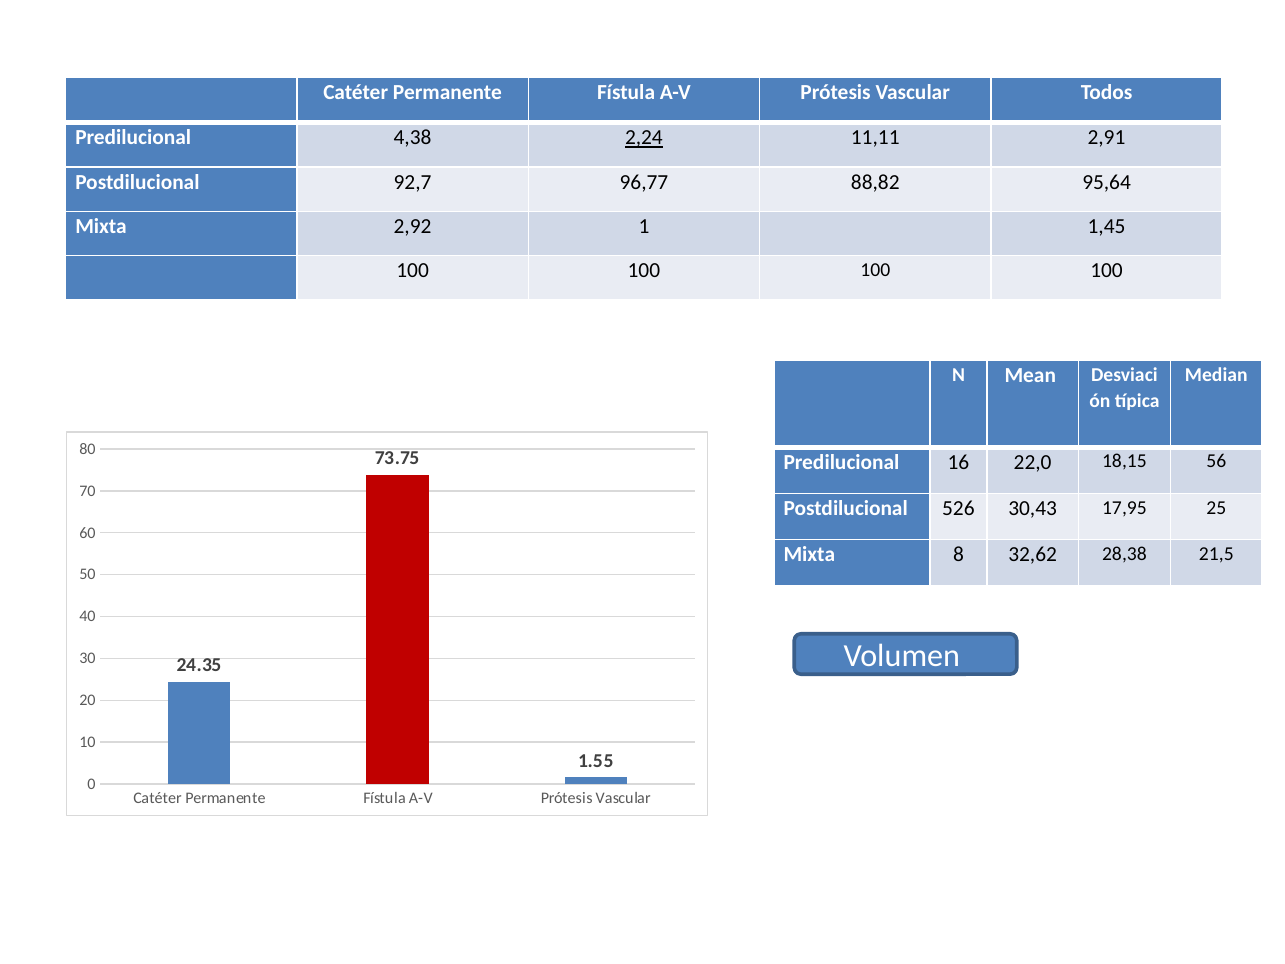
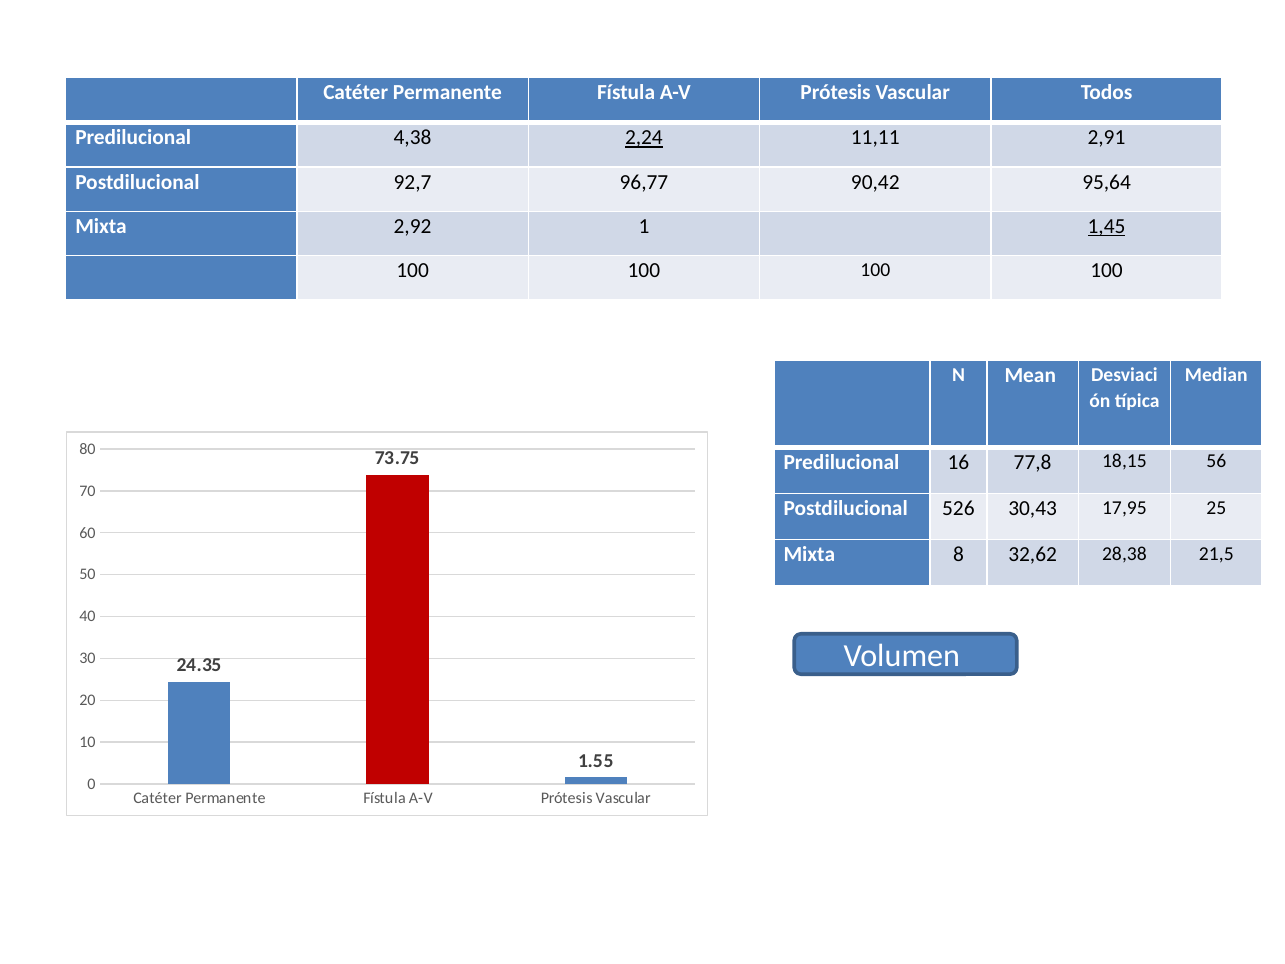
88,82: 88,82 -> 90,42
1,45 underline: none -> present
22,0: 22,0 -> 77,8
